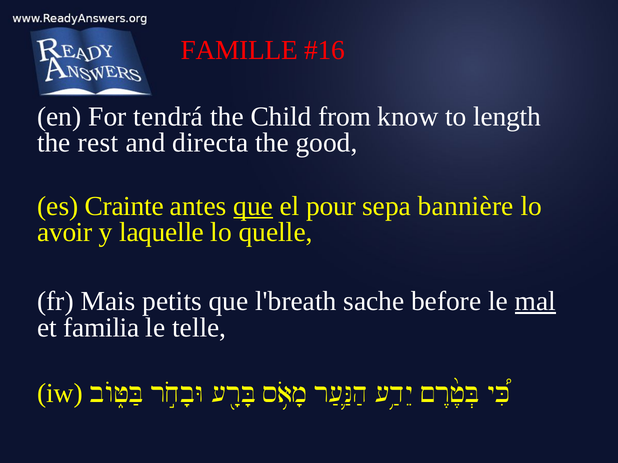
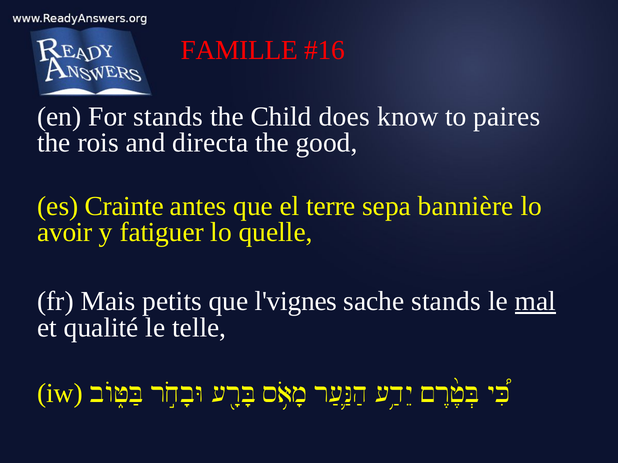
For tendrá: tendrá -> stands
from: from -> does
length: length -> paires
rest: rest -> rois
que at (253, 206) underline: present -> none
pour: pour -> terre
laquelle: laquelle -> fatiguer
l'breath: l'breath -> l'vignes
sache before: before -> stands
familia: familia -> qualité
